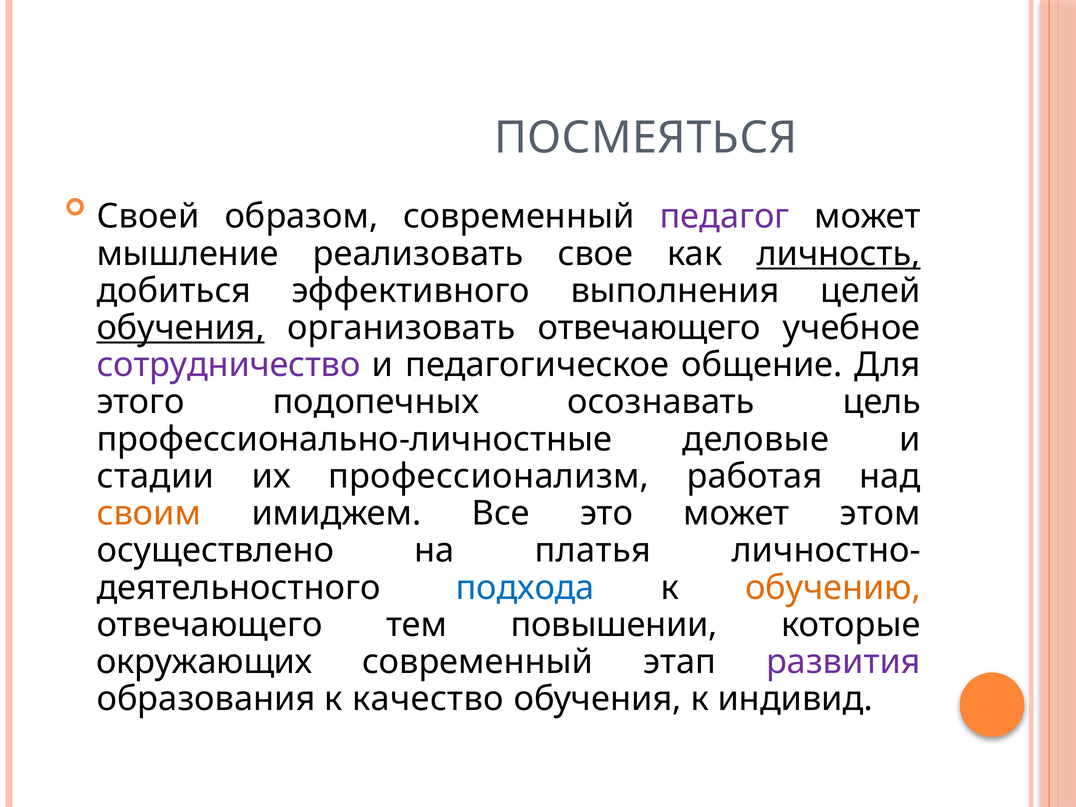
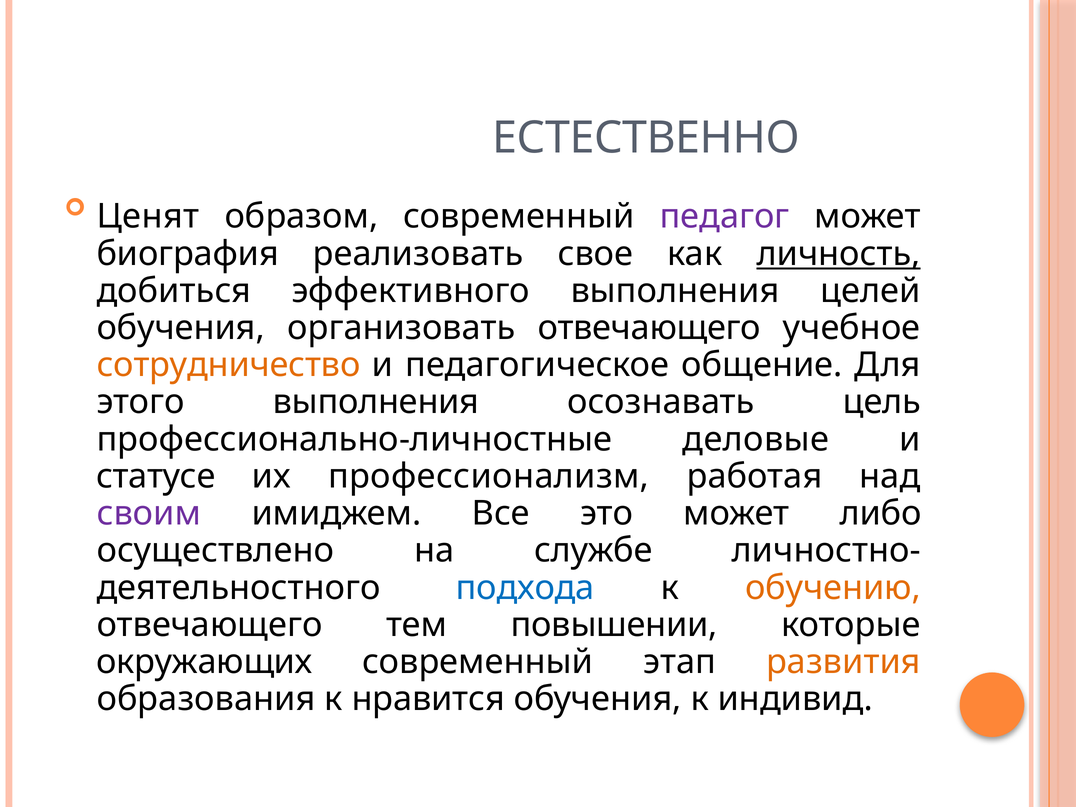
ПОСМЕЯТЬСЯ: ПОСМЕЯТЬСЯ -> ЕСТЕСТВЕННО
Своей: Своей -> Ценят
мышление: мышление -> биография
обучения at (181, 328) underline: present -> none
сотрудничество colour: purple -> orange
этого подопечных: подопечных -> выполнения
стадии: стадии -> статусе
своим colour: orange -> purple
этом: этом -> либо
платья: платья -> службе
развития colour: purple -> orange
качество: качество -> нравится
